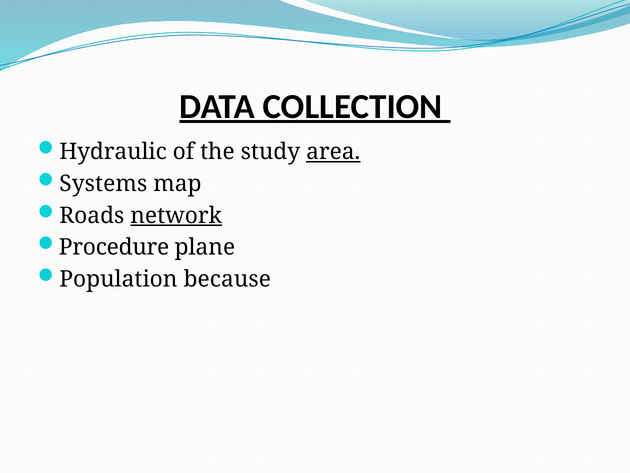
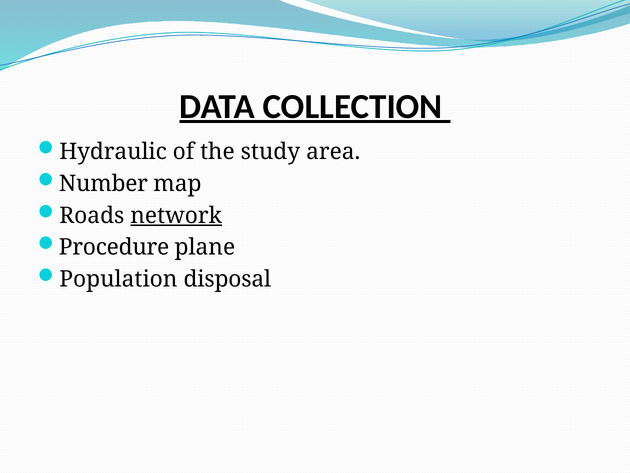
area underline: present -> none
Systems: Systems -> Number
because: because -> disposal
